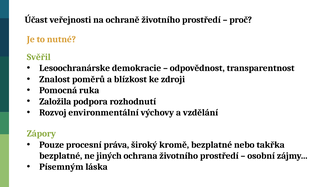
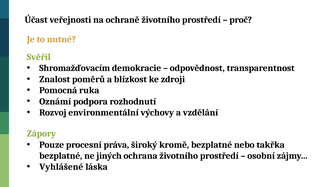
Lesoochranárske: Lesoochranárske -> Shromažďovacím
Založila: Založila -> Oznámí
Písemným: Písemným -> Vyhlášené
